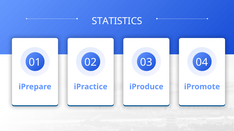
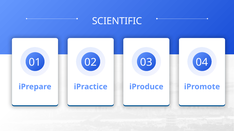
STATISTICS: STATISTICS -> SCIENTIFIC
